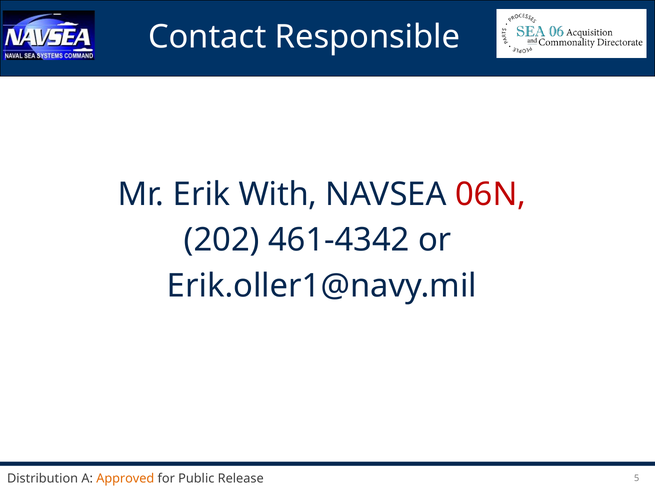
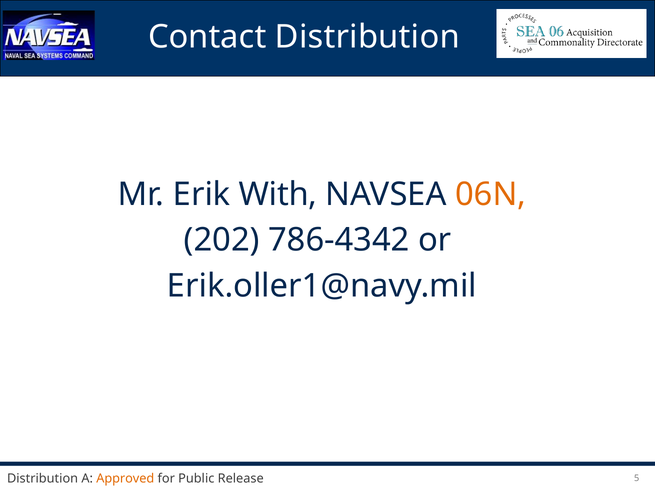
Contact Responsible: Responsible -> Distribution
06N colour: red -> orange
461-4342: 461-4342 -> 786-4342
